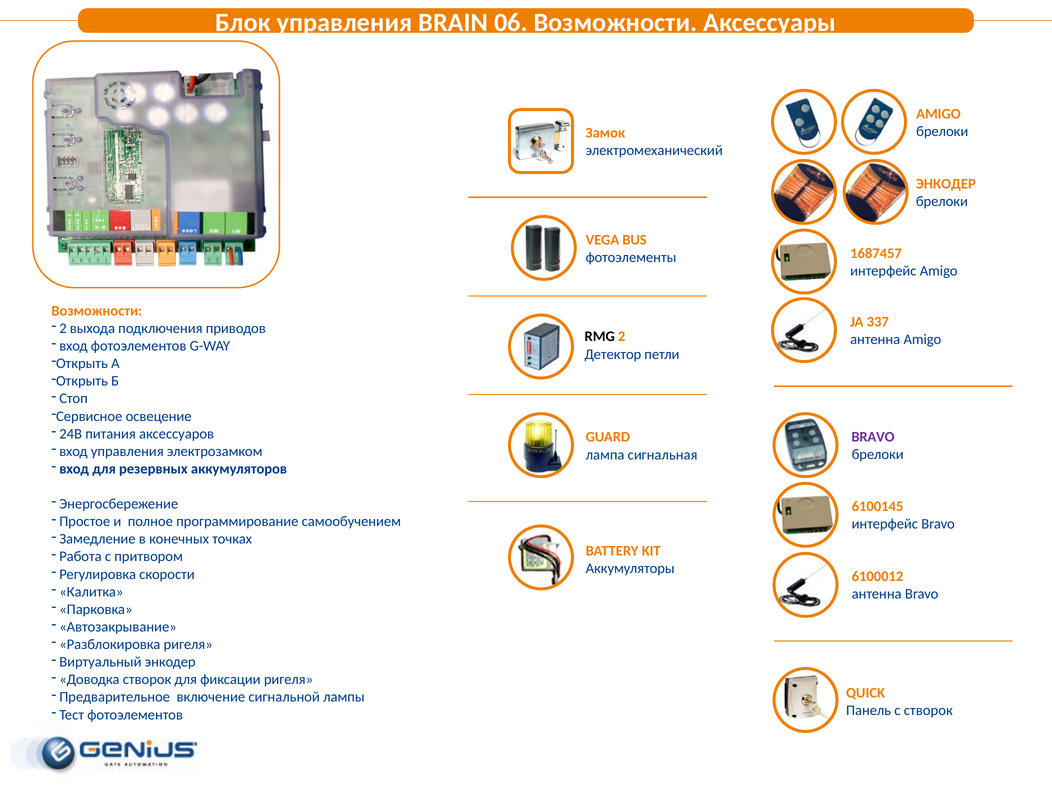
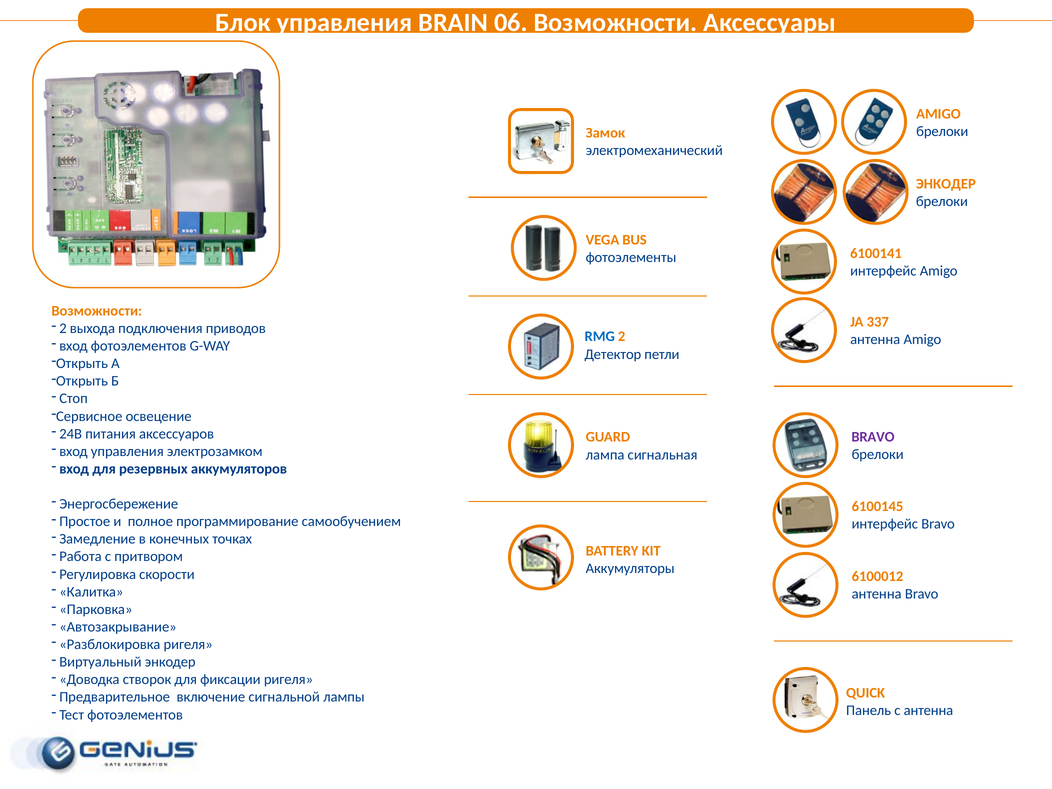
1687457: 1687457 -> 6100141
RMG colour: black -> blue
с створок: створок -> антенна
